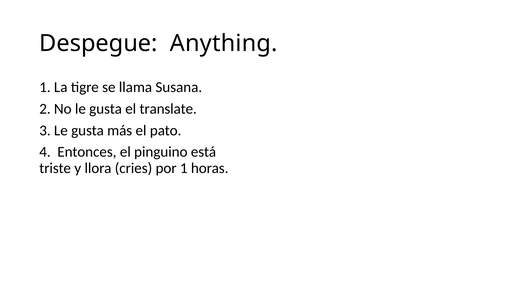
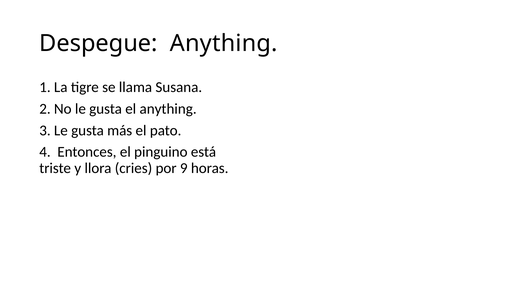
el translate: translate -> anything
por 1: 1 -> 9
